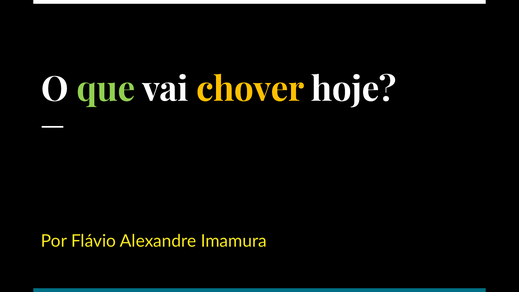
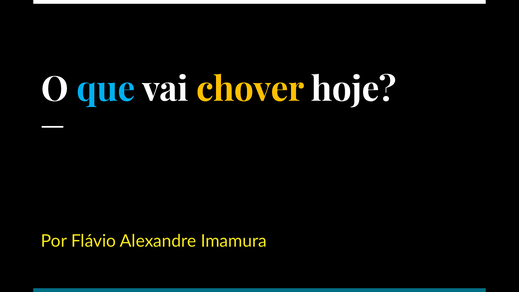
que colour: light green -> light blue
